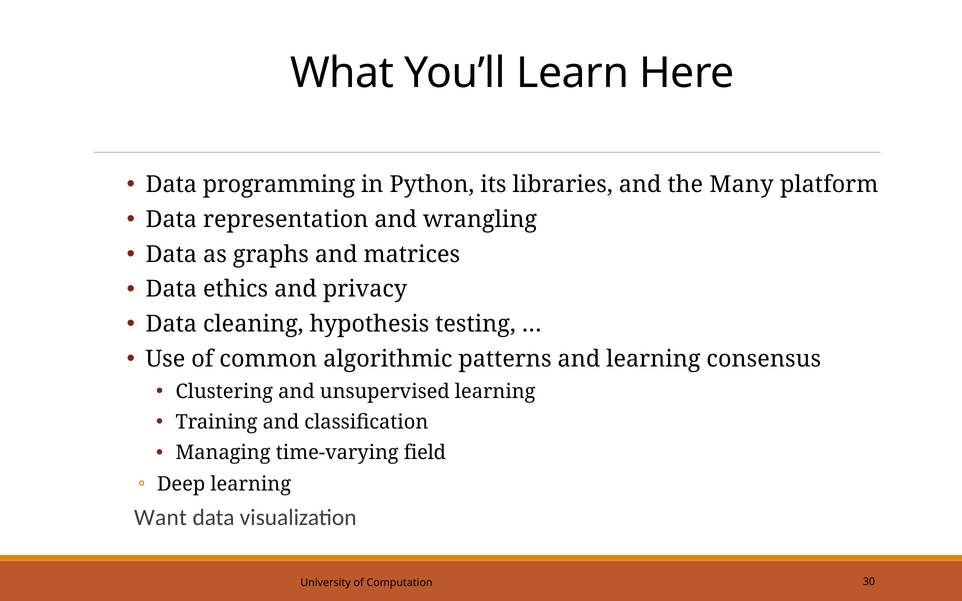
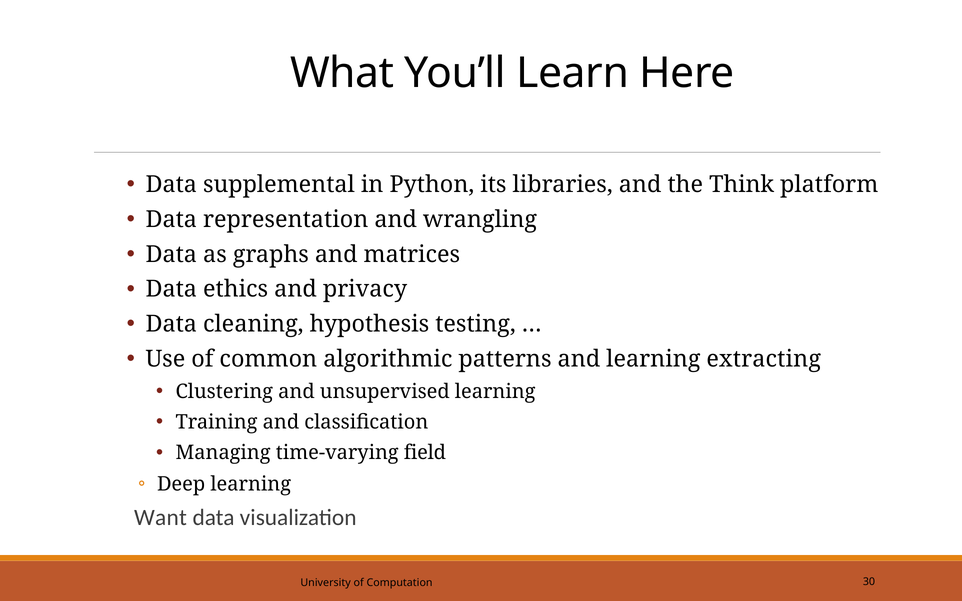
programming: programming -> supplemental
Many: Many -> Think
consensus: consensus -> extracting
